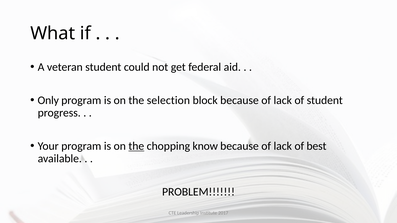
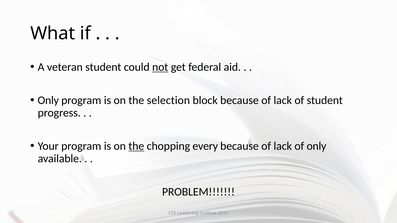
not underline: none -> present
know: know -> every
of best: best -> only
